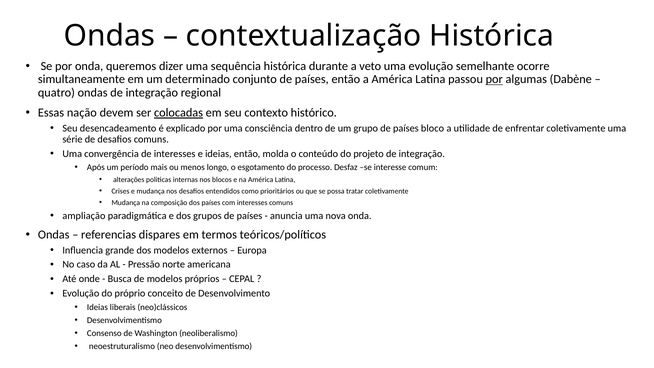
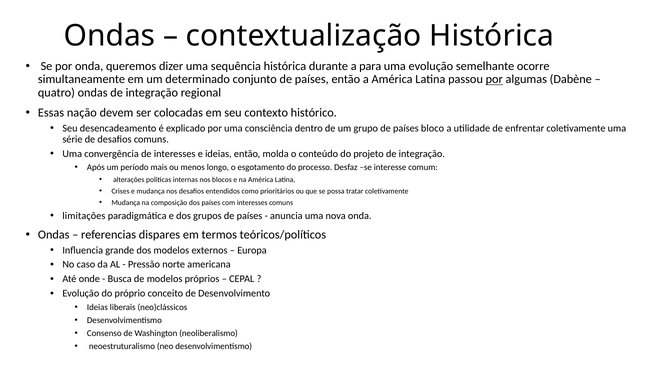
veto: veto -> para
colocadas underline: present -> none
ampliação: ampliação -> limitações
